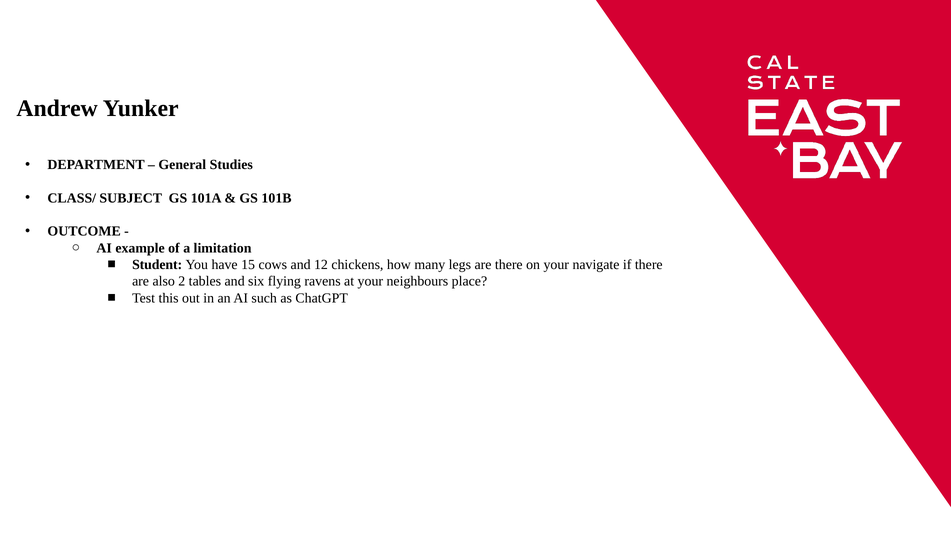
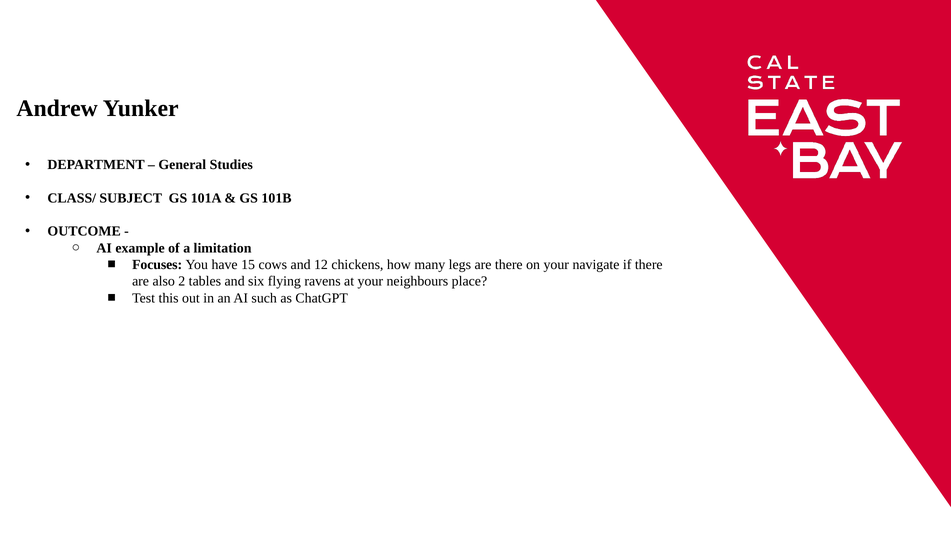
Student: Student -> Focuses
